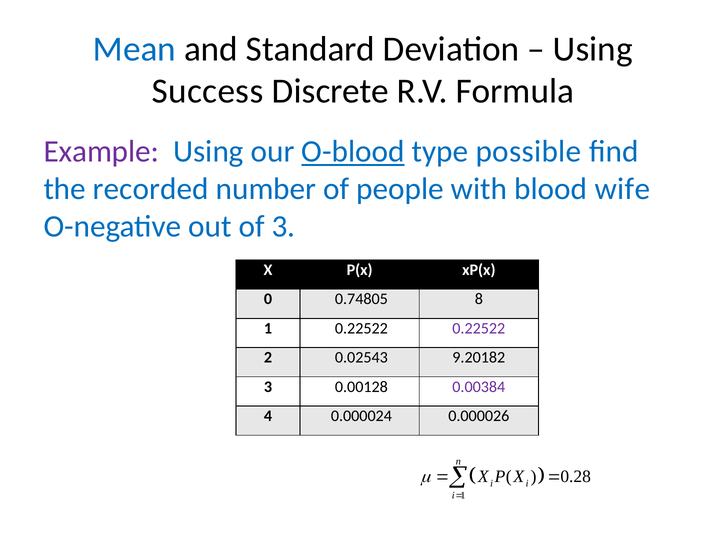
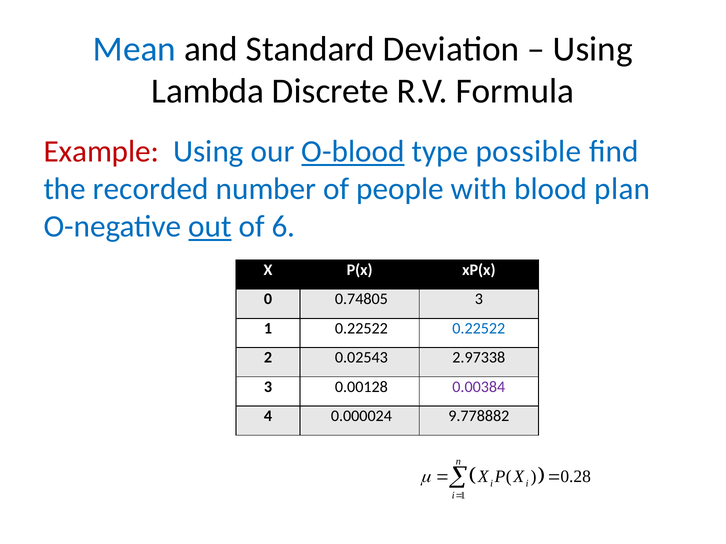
Success: Success -> Lambda
Example colour: purple -> red
wife: wife -> plan
out underline: none -> present
of 3: 3 -> 6
8 at (479, 299): 8 -> 3
0.22522 at (479, 329) colour: purple -> blue
9.20182: 9.20182 -> 2.97338
0.000026: 0.000026 -> 9.778882
